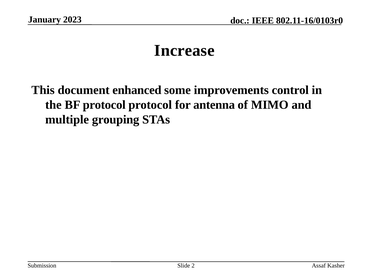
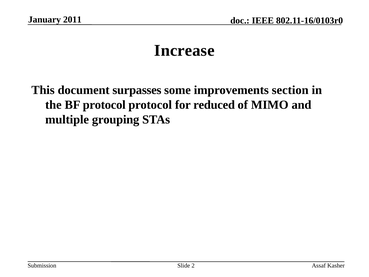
2023: 2023 -> 2011
enhanced: enhanced -> surpasses
control: control -> section
antenna: antenna -> reduced
